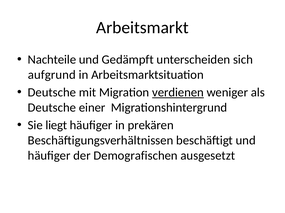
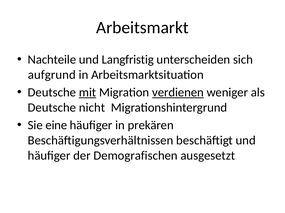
Gedämpft: Gedämpft -> Langfristig
mit underline: none -> present
einer: einer -> nicht
liegt: liegt -> eine
